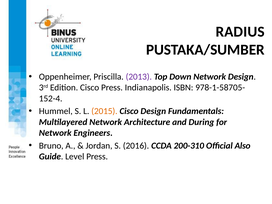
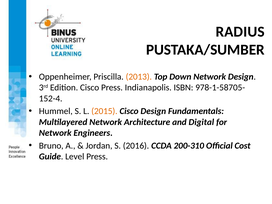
2013 colour: purple -> orange
During: During -> Digital
Also: Also -> Cost
